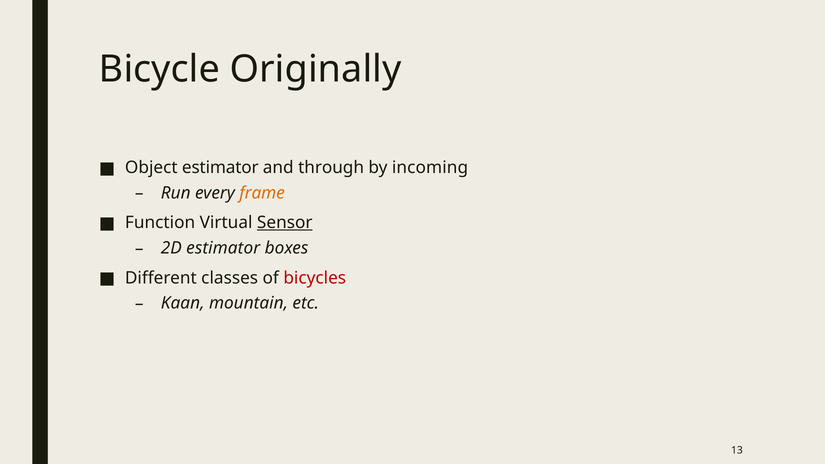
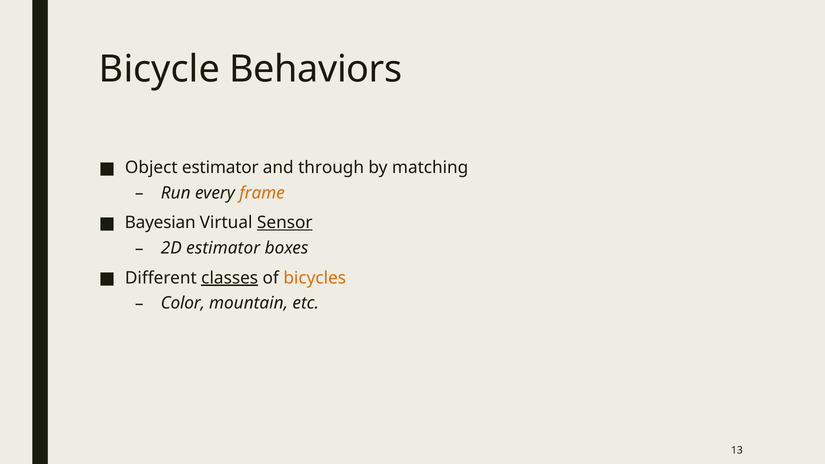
Originally: Originally -> Behaviors
incoming: incoming -> matching
Function: Function -> Bayesian
classes underline: none -> present
bicycles colour: red -> orange
Kaan: Kaan -> Color
